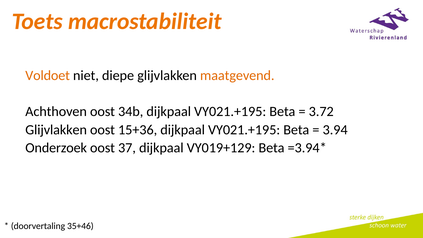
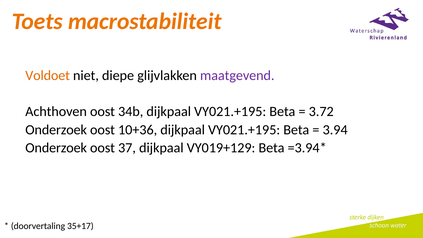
maatgevend colour: orange -> purple
Glijvlakken at (56, 130): Glijvlakken -> Onderzoek
15+36: 15+36 -> 10+36
35+46: 35+46 -> 35+17
